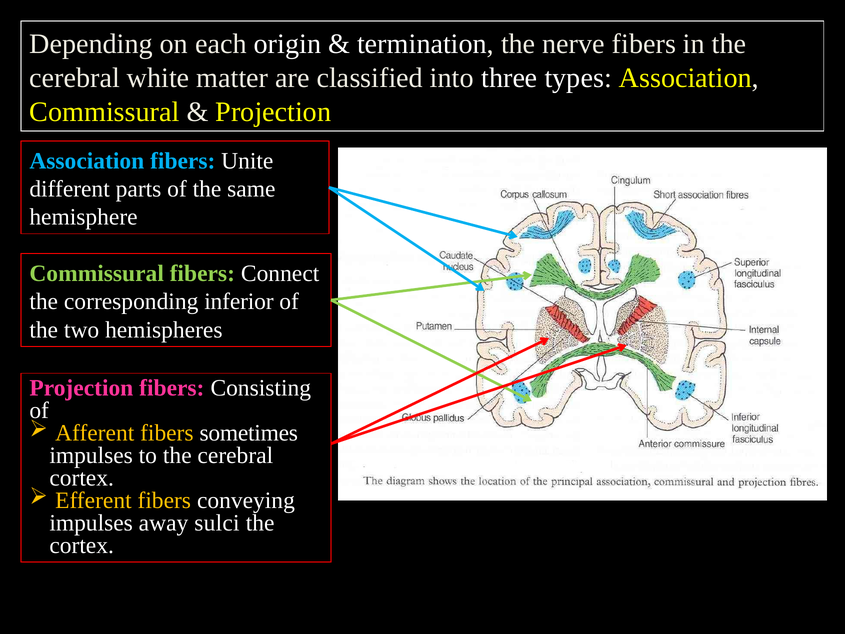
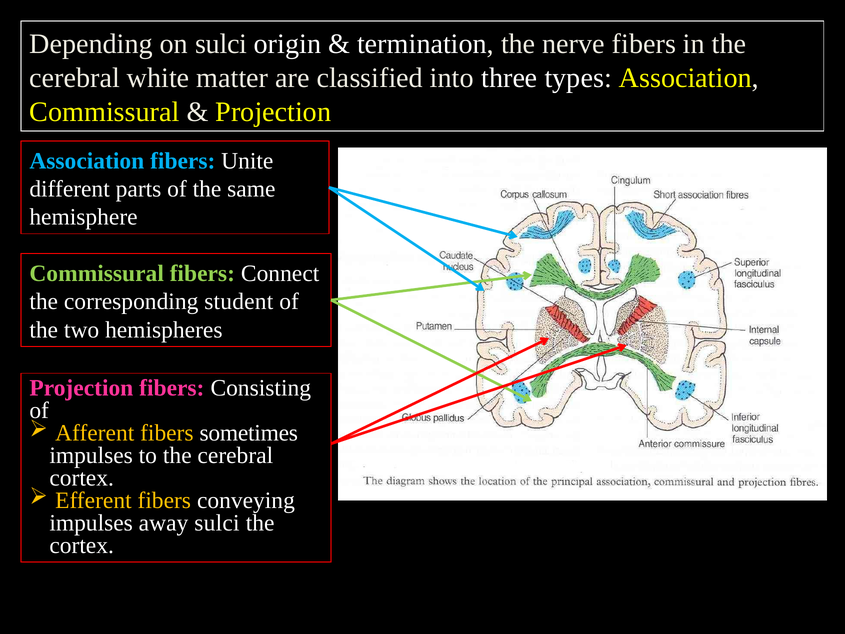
on each: each -> sulci
inferior: inferior -> student
